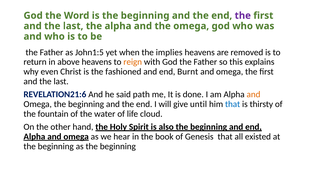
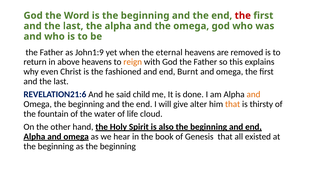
the at (243, 16) colour: purple -> red
John1:5: John1:5 -> John1:9
implies: implies -> eternal
path: path -> child
until: until -> alter
that at (233, 104) colour: blue -> orange
